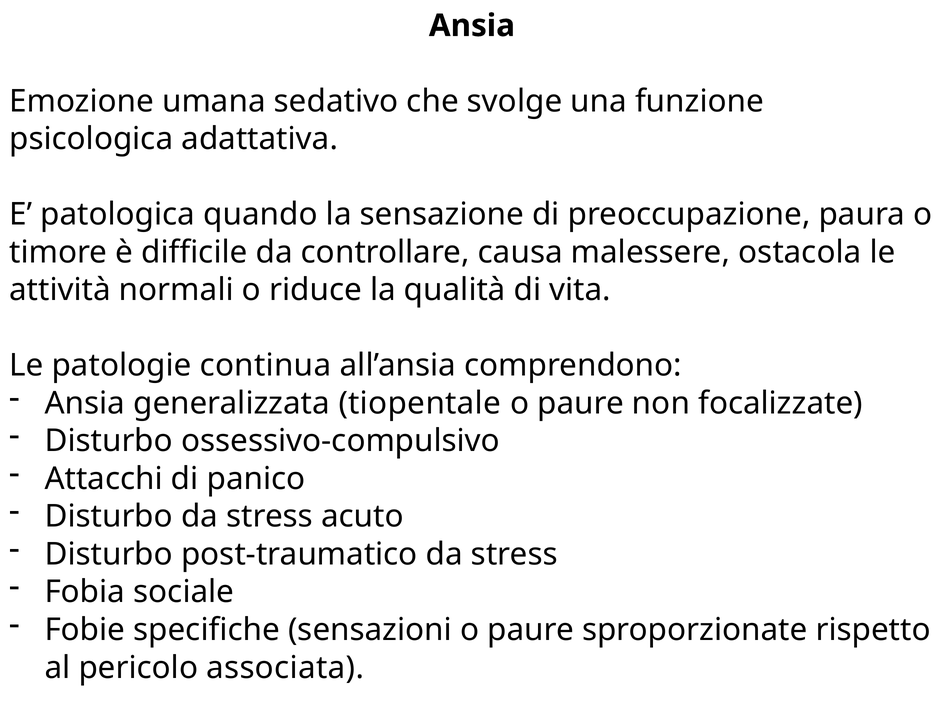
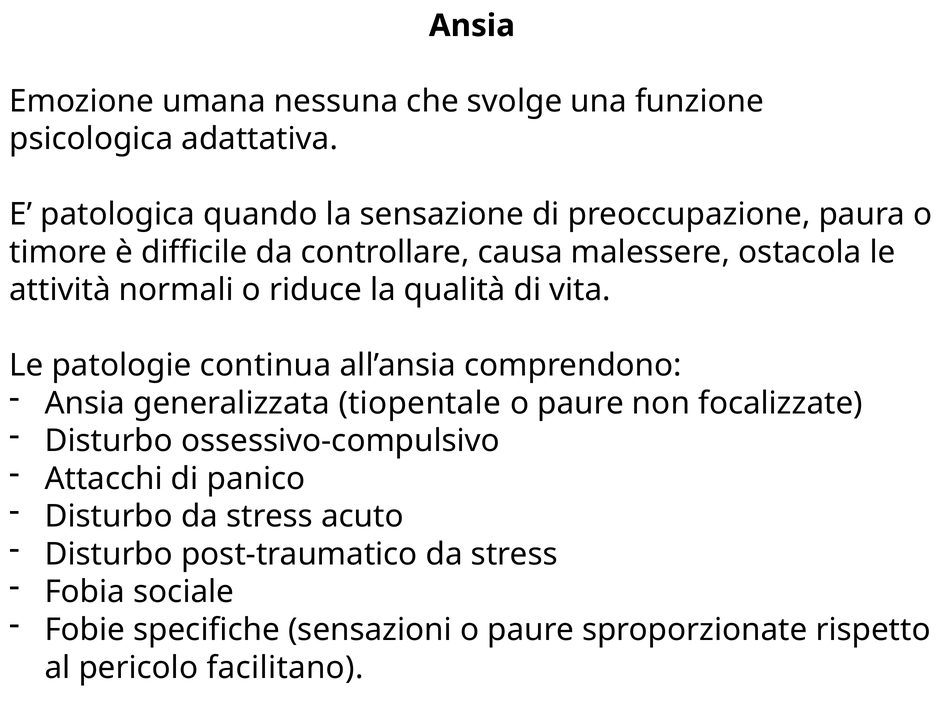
sedativo: sedativo -> nessuna
associata: associata -> facilitano
